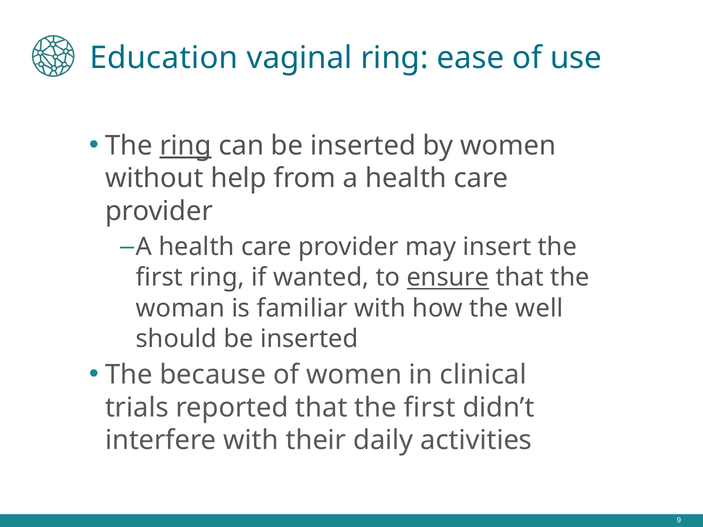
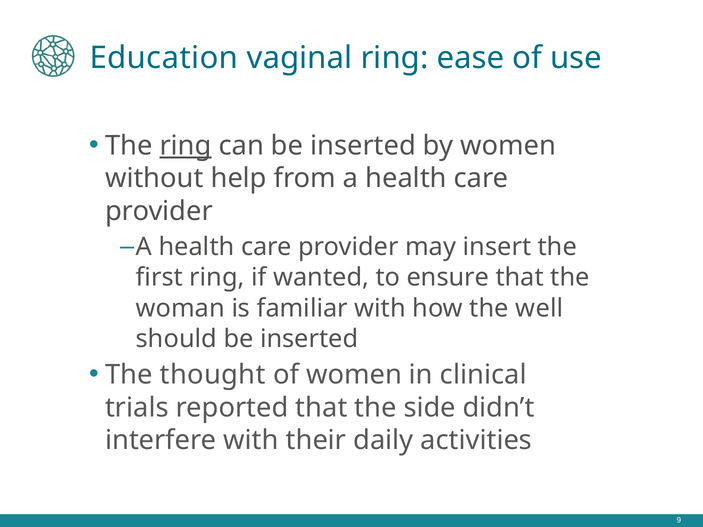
ensure underline: present -> none
because: because -> thought
that the first: first -> side
